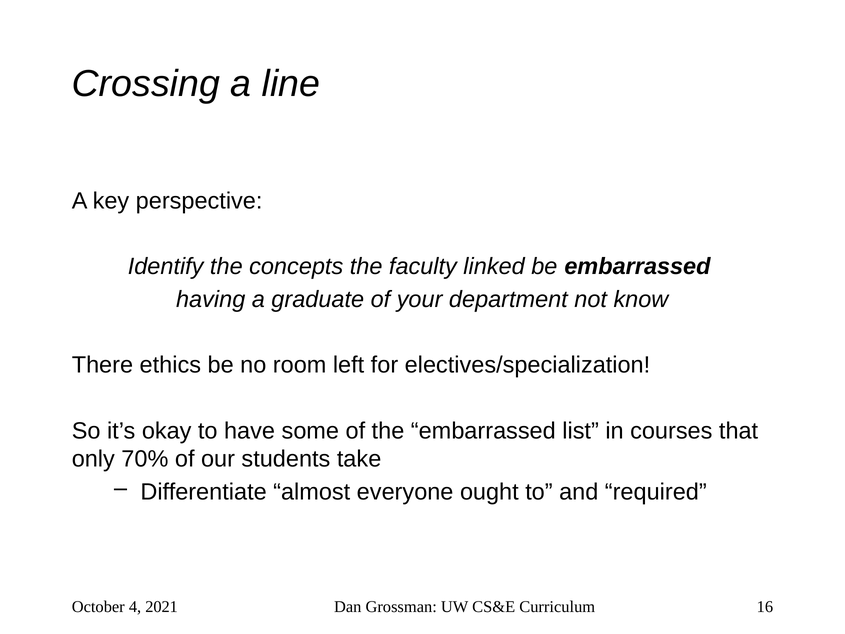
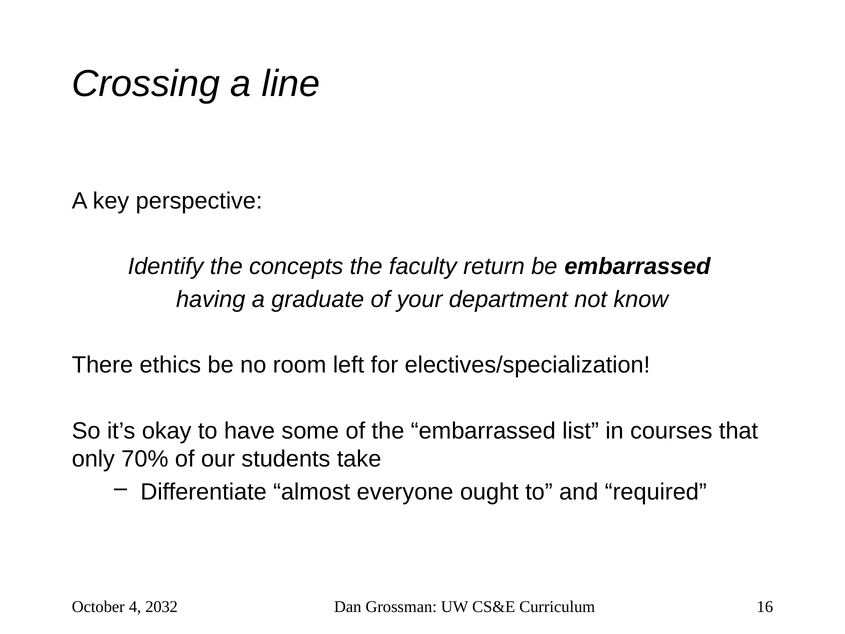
linked: linked -> return
2021: 2021 -> 2032
